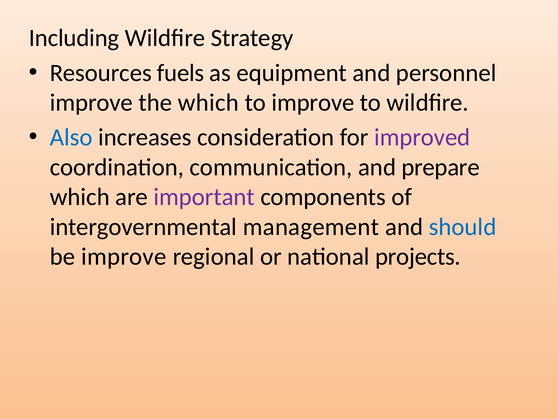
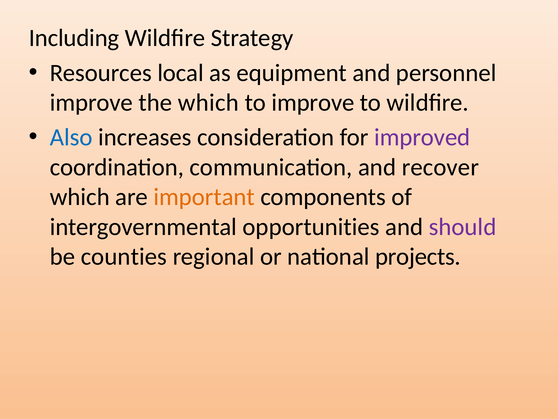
fuels: fuels -> local
prepare: prepare -> recover
important colour: purple -> orange
management: management -> opportunities
should colour: blue -> purple
be improve: improve -> counties
